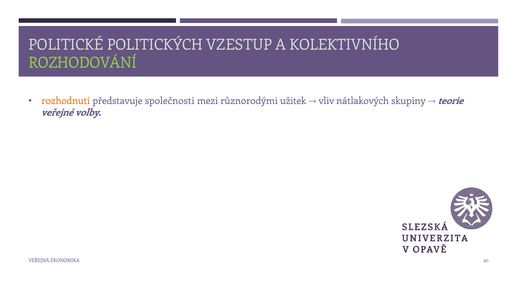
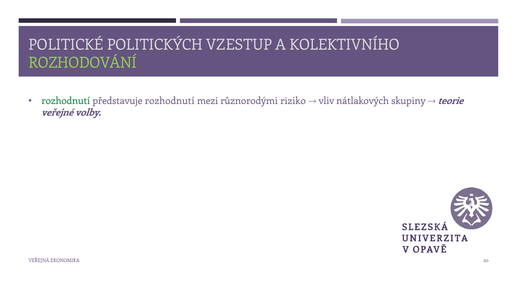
rozhodnutí at (66, 101) colour: orange -> green
představuje společnosti: společnosti -> rozhodnutí
užitek: užitek -> riziko
